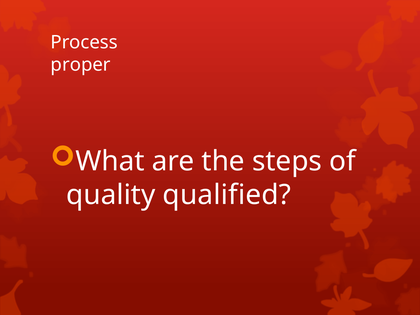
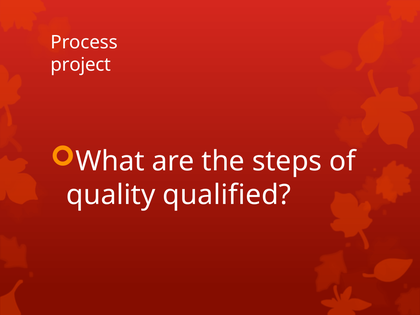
proper: proper -> project
